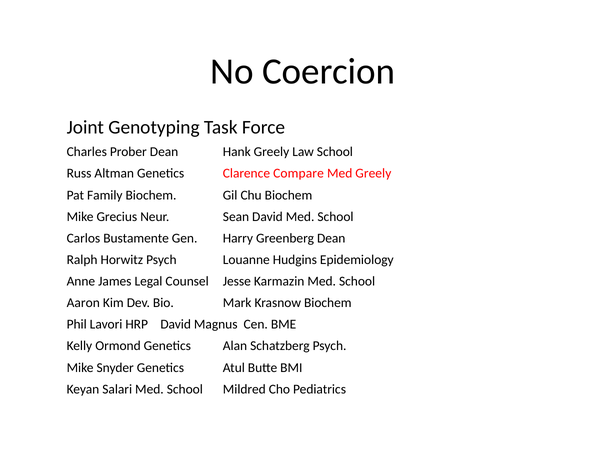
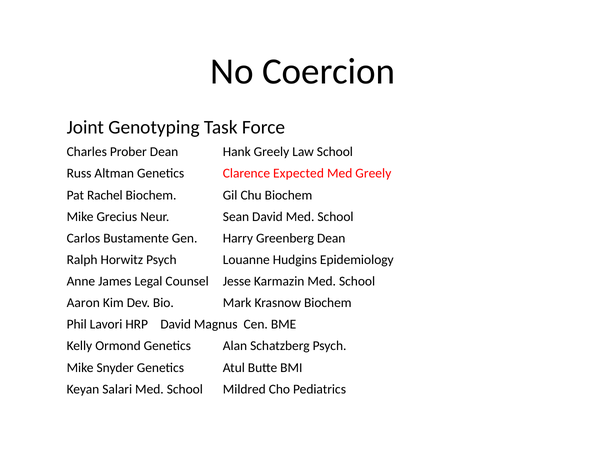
Compare: Compare -> Expected
Family: Family -> Rachel
